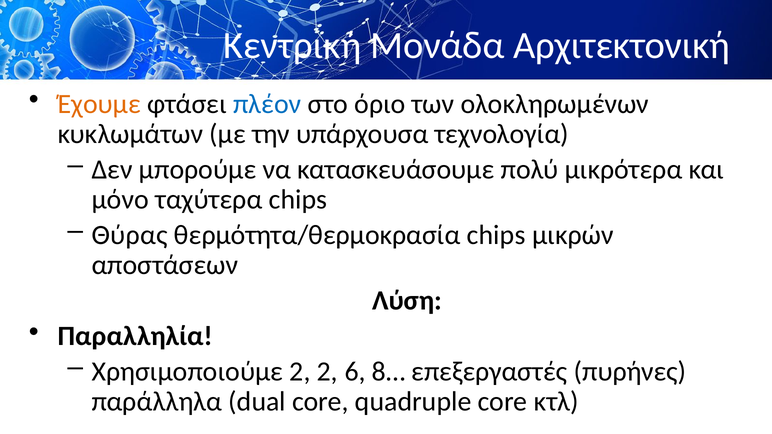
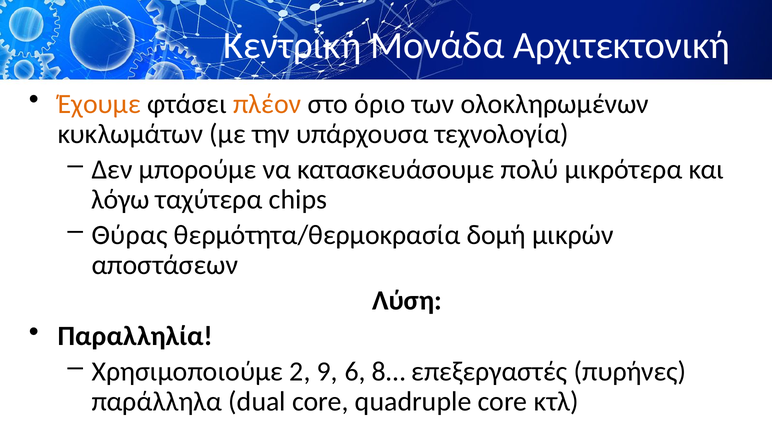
πλέον colour: blue -> orange
μόνο: μόνο -> λόγω
θερμότητα/θερμοκρασία chips: chips -> δομή
2 2: 2 -> 9
